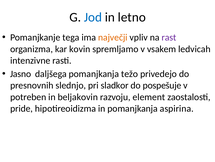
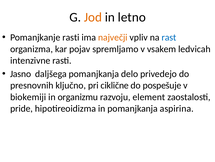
Jod colour: blue -> orange
Pomanjkanje tega: tega -> rasti
rast colour: purple -> blue
kovin: kovin -> pojav
težo: težo -> delo
slednjo: slednjo -> ključno
sladkor: sladkor -> ciklične
potreben: potreben -> biokemiji
beljakovin: beljakovin -> organizmu
